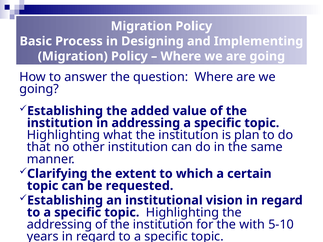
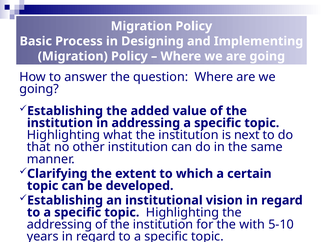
plan: plan -> next
requested: requested -> developed
